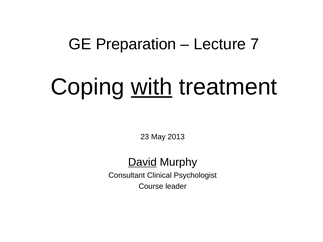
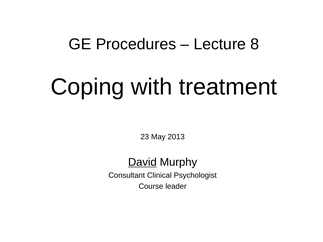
Preparation: Preparation -> Procedures
7: 7 -> 8
with underline: present -> none
